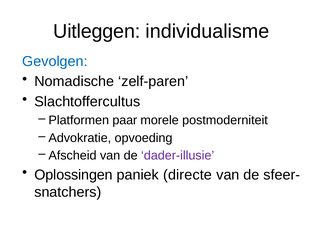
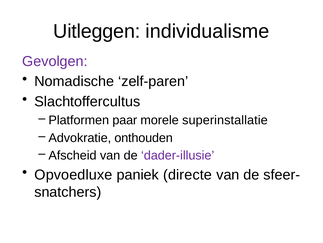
Gevolgen colour: blue -> purple
postmoderniteit: postmoderniteit -> superinstallatie
opvoeding: opvoeding -> onthouden
Oplossingen: Oplossingen -> Opvoedluxe
